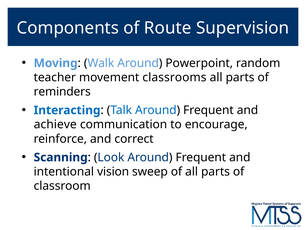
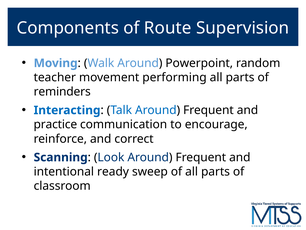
classrooms: classrooms -> performing
achieve: achieve -> practice
vision: vision -> ready
